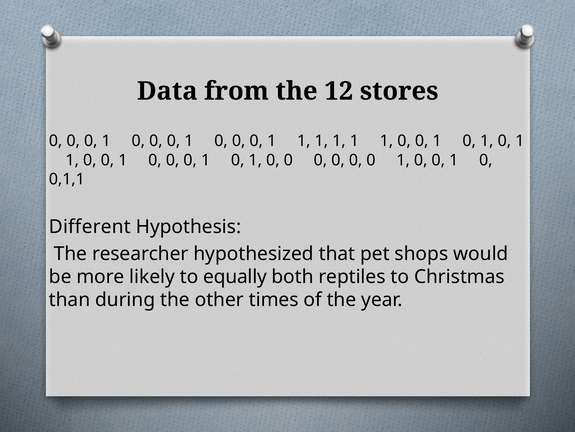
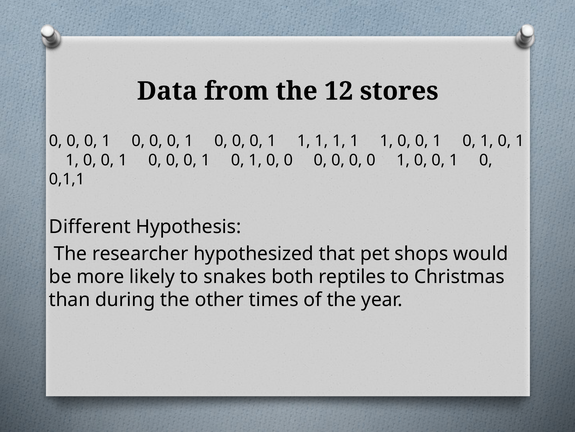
equally: equally -> snakes
